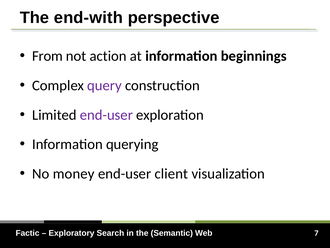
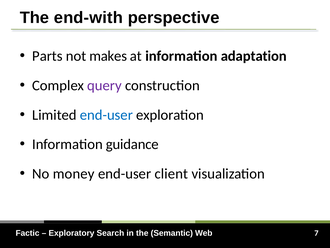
From: From -> Parts
action: action -> makes
beginnings: beginnings -> adaptation
end-user at (106, 115) colour: purple -> blue
querying: querying -> guidance
